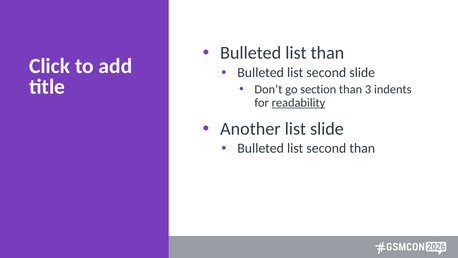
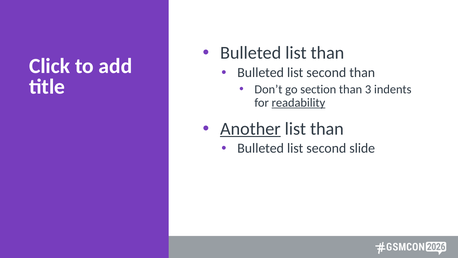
second slide: slide -> than
Another underline: none -> present
slide at (327, 129): slide -> than
second than: than -> slide
